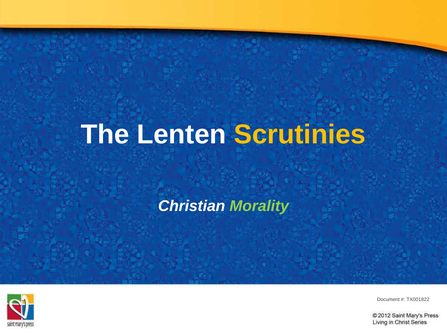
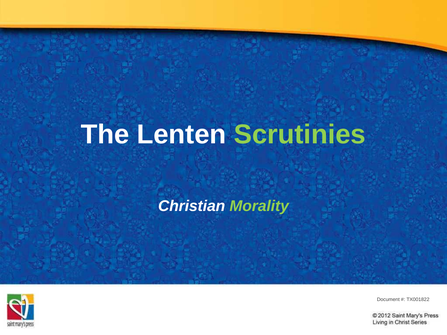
Scrutinies colour: yellow -> light green
